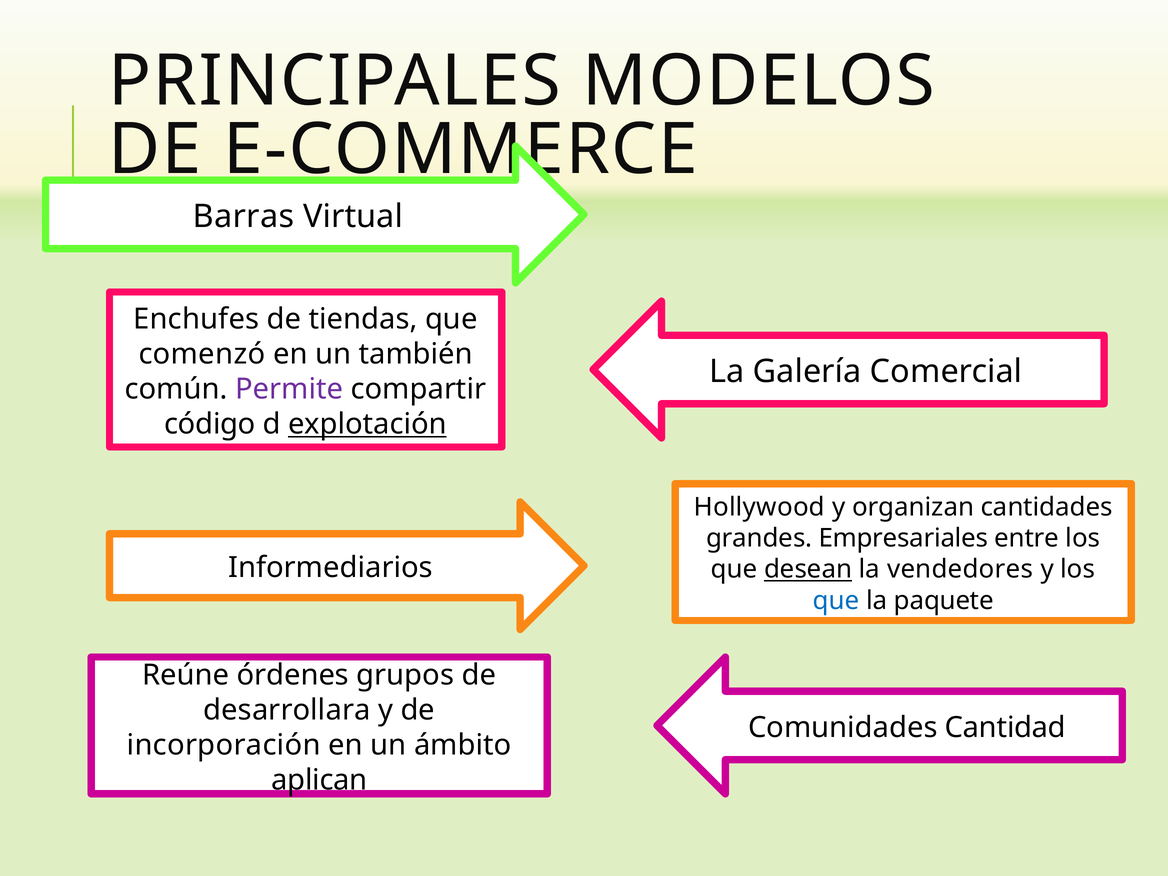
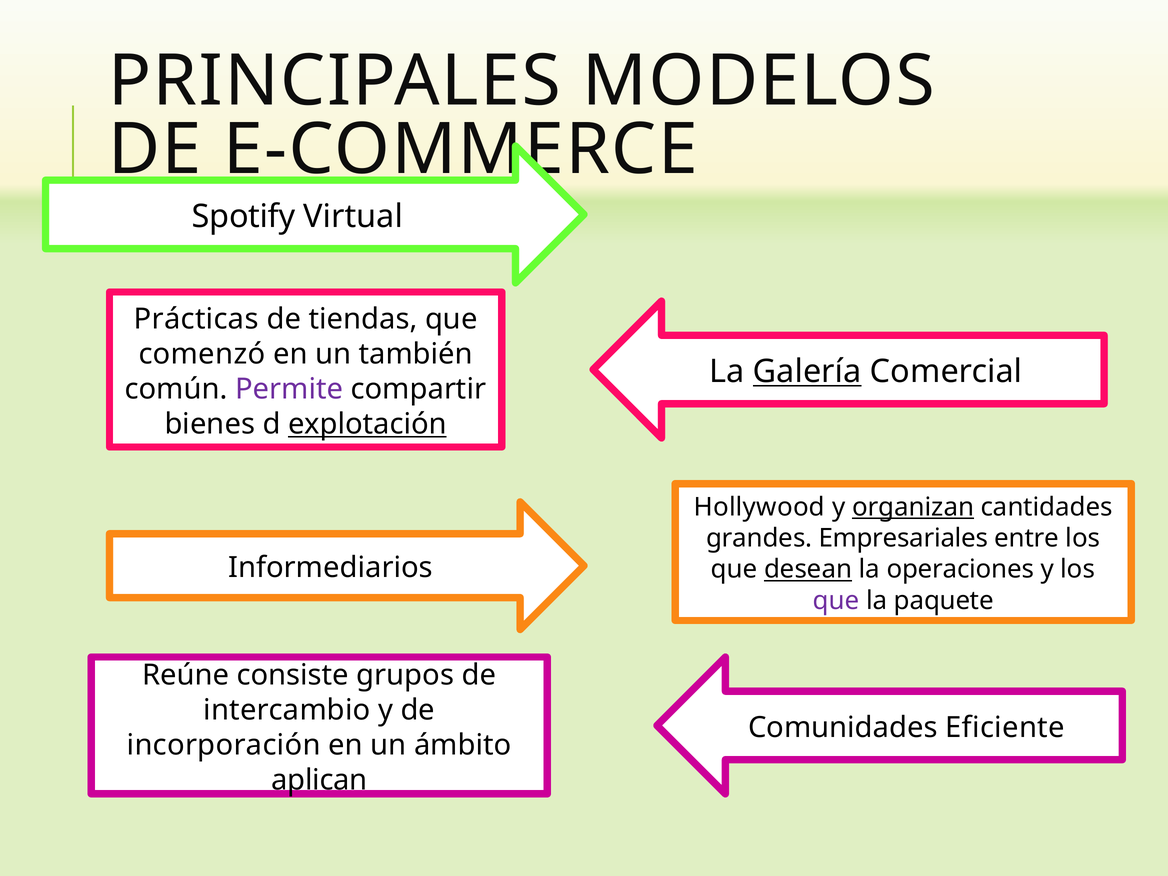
Barras: Barras -> Spotify
Enchufes: Enchufes -> Prácticas
Galería underline: none -> present
código: código -> bienes
organizan underline: none -> present
vendedores: vendedores -> operaciones
que at (836, 601) colour: blue -> purple
órdenes: órdenes -> consiste
desarrollara: desarrollara -> intercambio
Cantidad: Cantidad -> Eficiente
